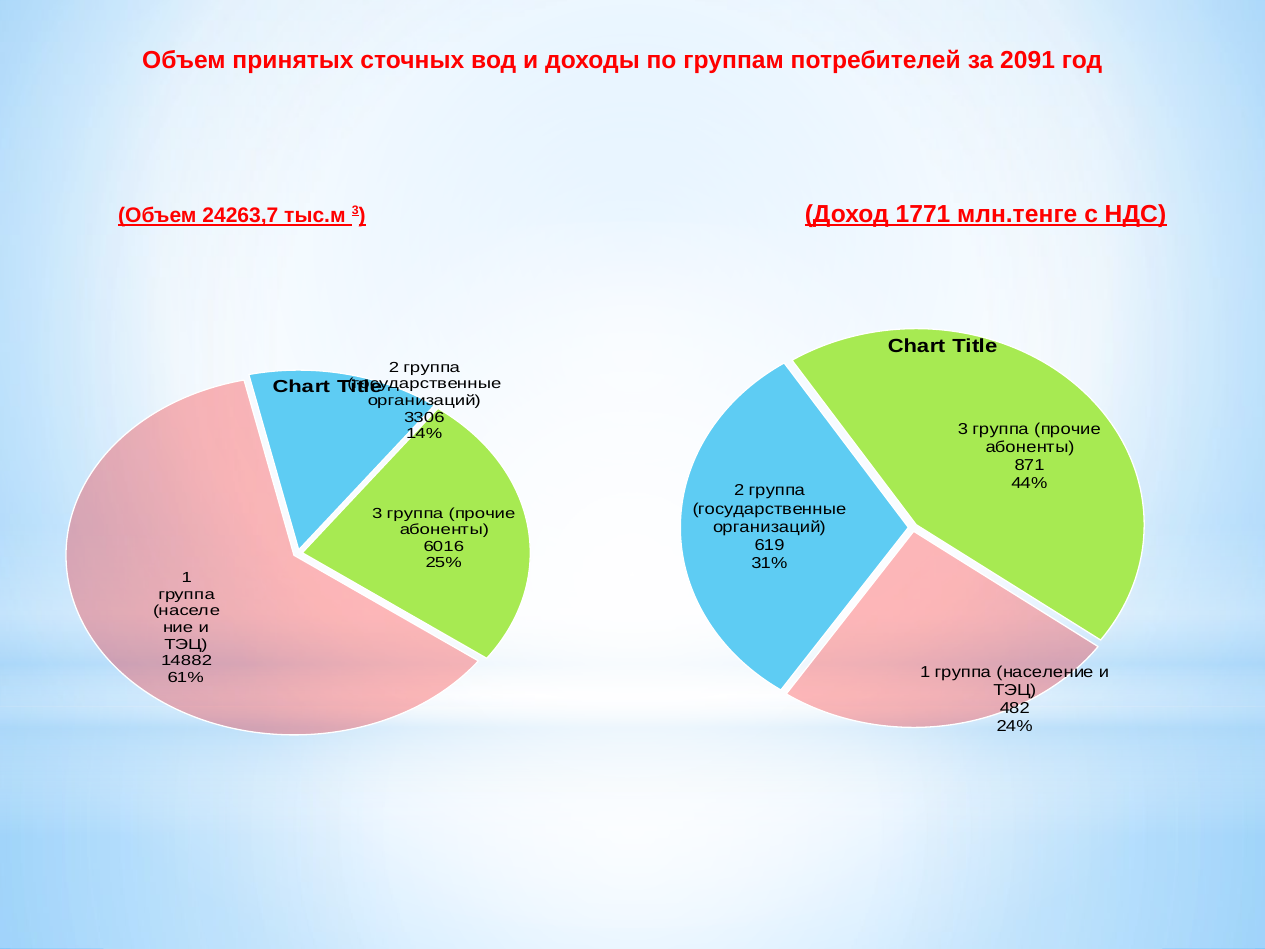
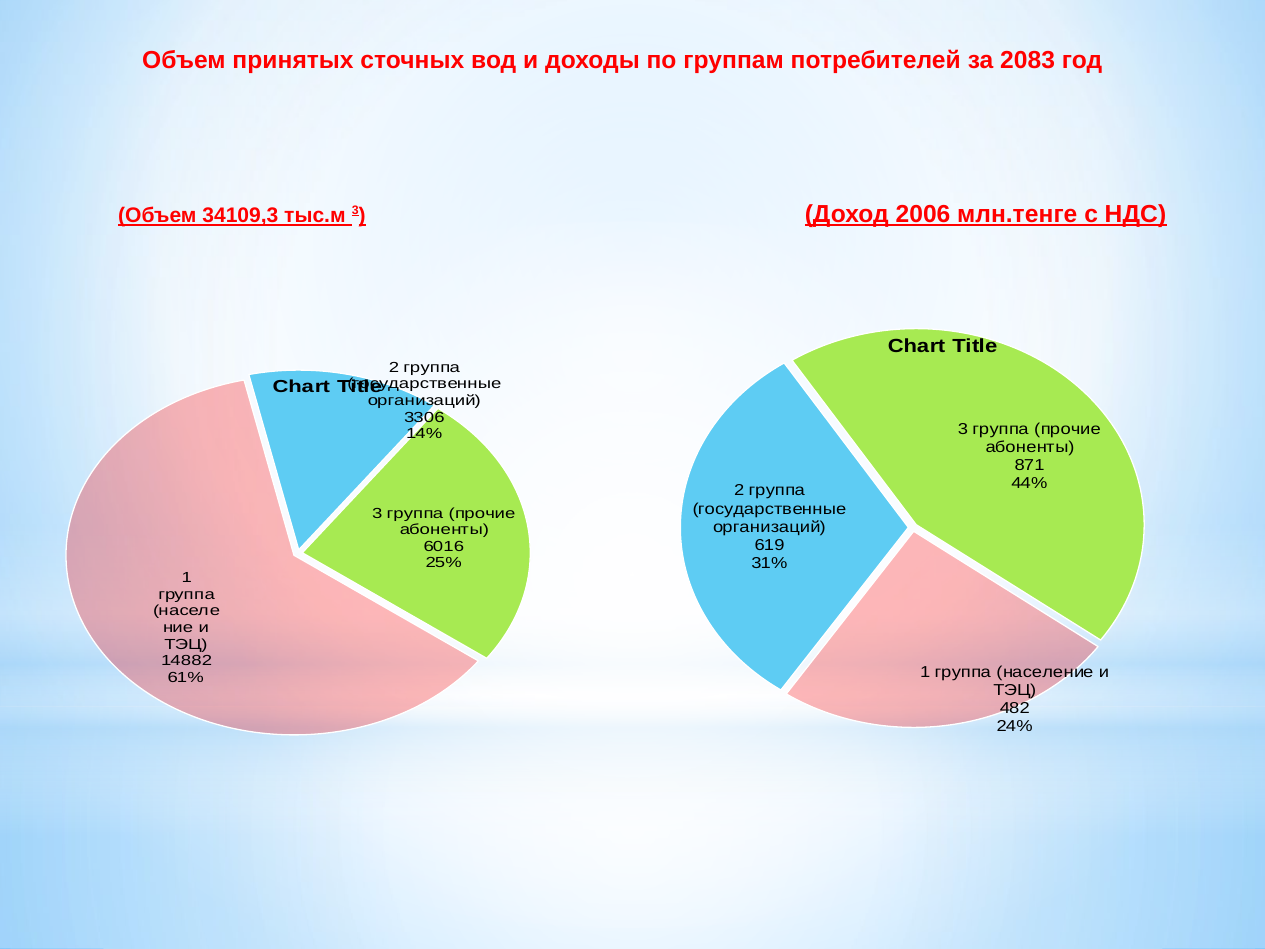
2091: 2091 -> 2083
24263,7: 24263,7 -> 34109,3
1771: 1771 -> 2006
